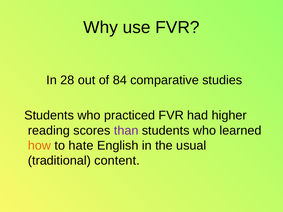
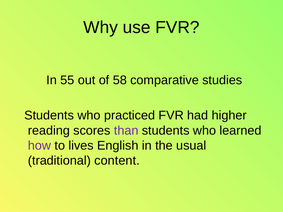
28: 28 -> 55
84: 84 -> 58
how colour: orange -> purple
hate: hate -> lives
